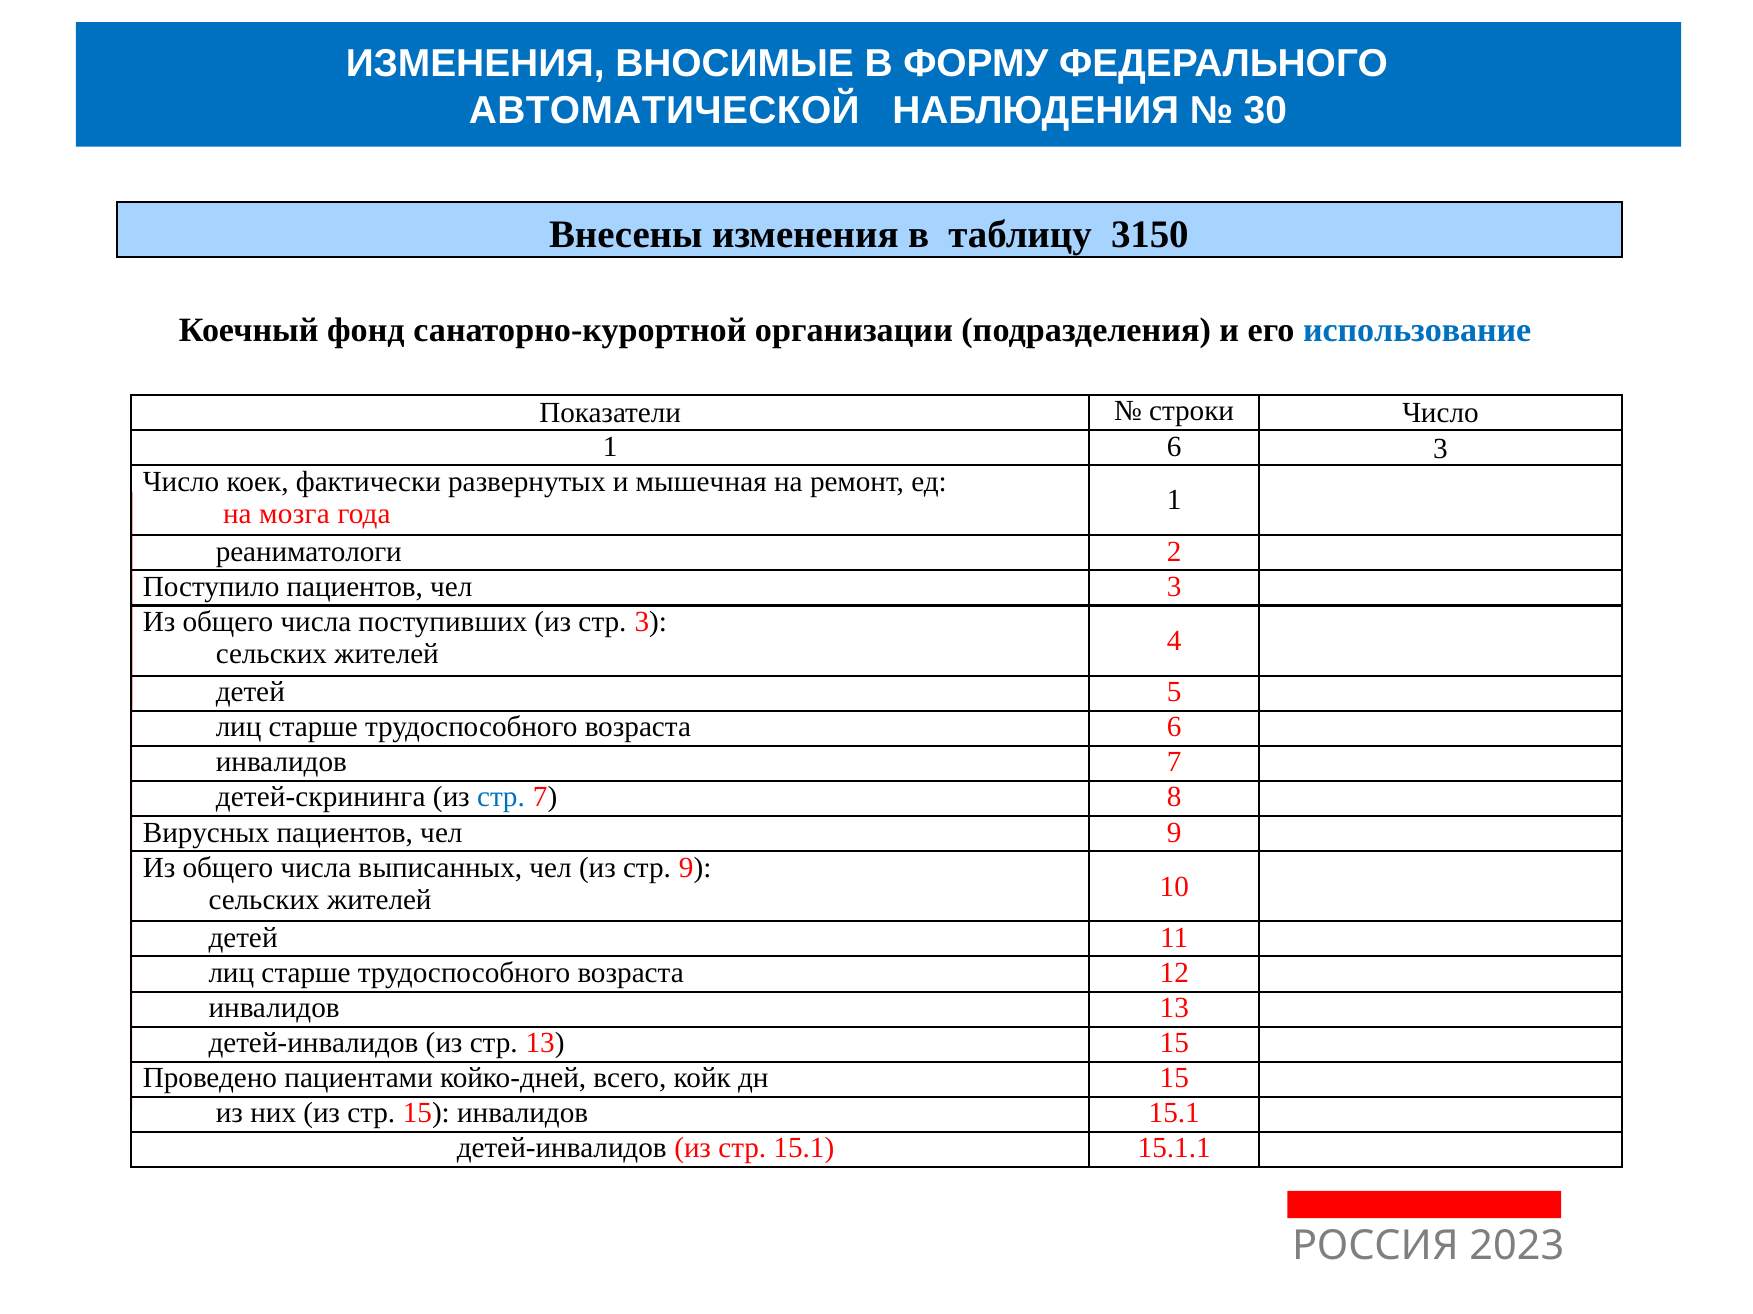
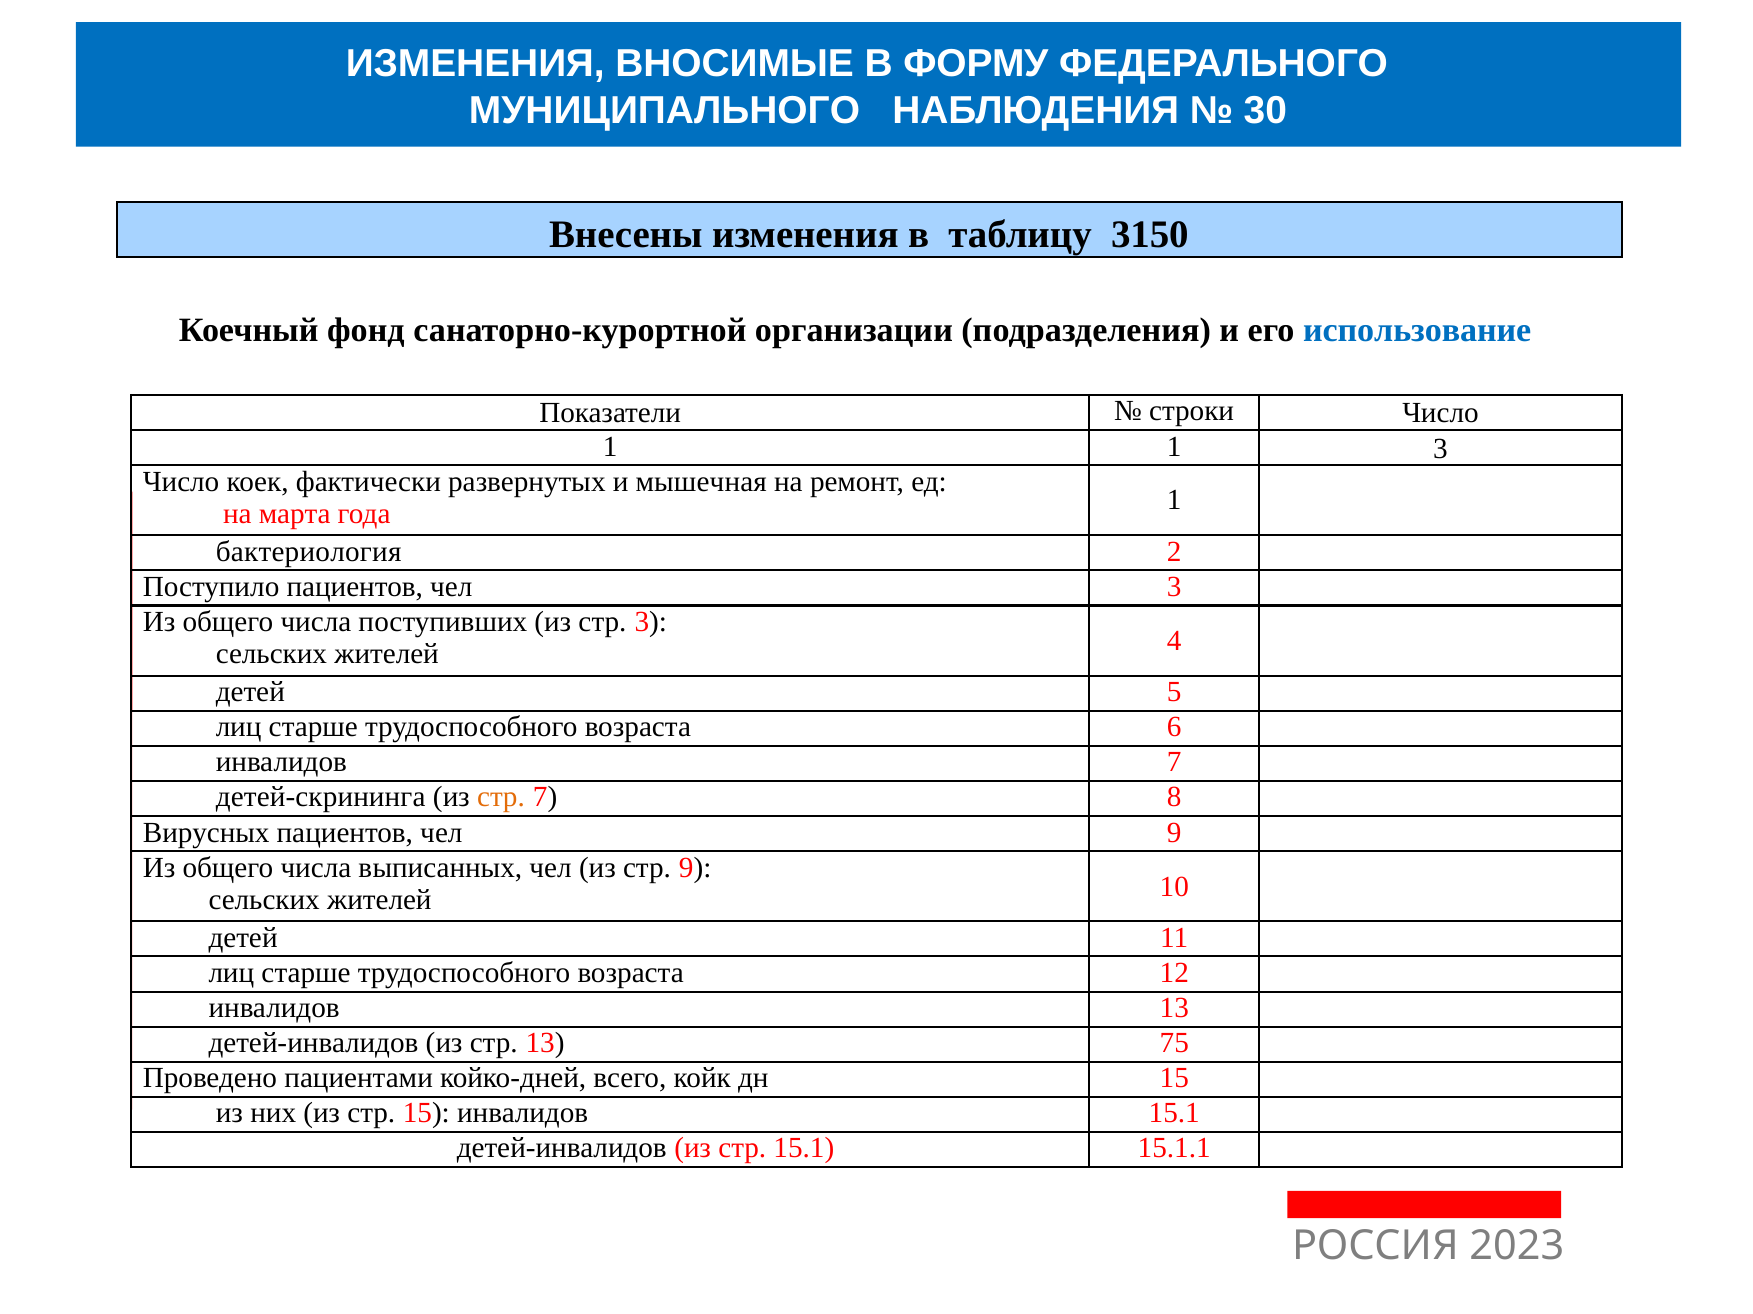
АВТОМАТИЧЕСКОЙ: АВТОМАТИЧЕСКОЙ -> МУНИЦИПАЛЬНОГО
1 6: 6 -> 1
мозга: мозга -> марта
реаниматологи: реаниматологи -> бактериология
стр at (501, 798) colour: blue -> orange
13 15: 15 -> 75
